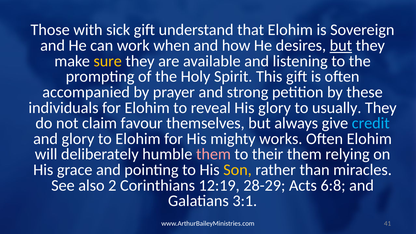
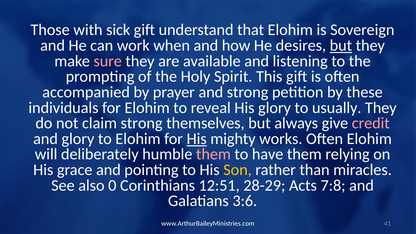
sure colour: yellow -> pink
claim favour: favour -> strong
credit colour: light blue -> pink
His at (197, 139) underline: none -> present
their: their -> have
2: 2 -> 0
12:19: 12:19 -> 12:51
6:8: 6:8 -> 7:8
3:1: 3:1 -> 3:6
